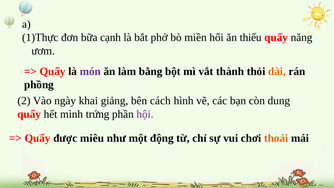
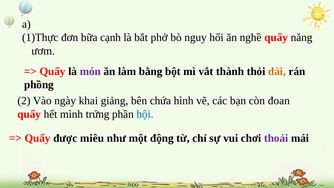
miền: miền -> nguy
thiếu: thiếu -> nghề
cách: cách -> chứa
dung: dung -> đoan
hội colour: purple -> blue
thoải colour: orange -> purple
